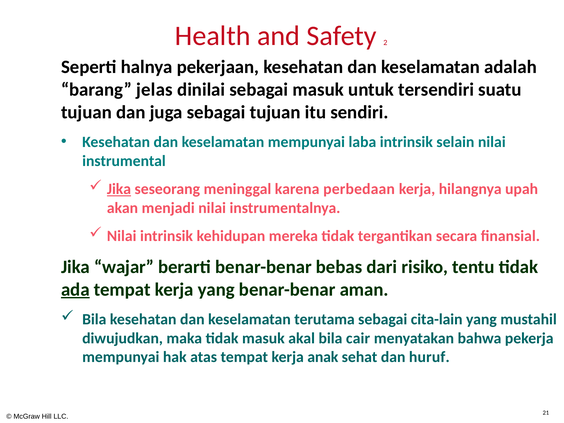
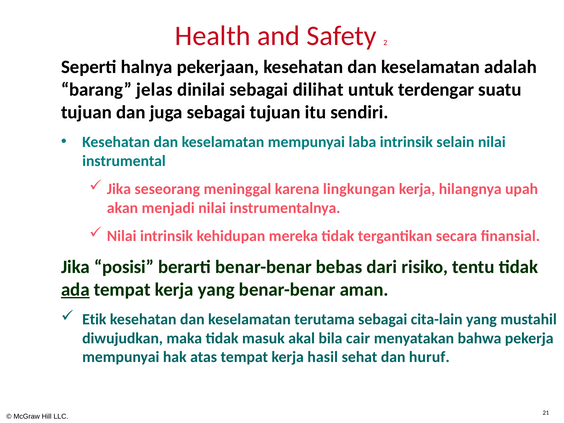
sebagai masuk: masuk -> dilihat
tersendiri: tersendiri -> terdengar
Jika at (119, 189) underline: present -> none
perbedaan: perbedaan -> lingkungan
wajar: wajar -> posisi
Bila at (94, 319): Bila -> Etik
anak: anak -> hasil
